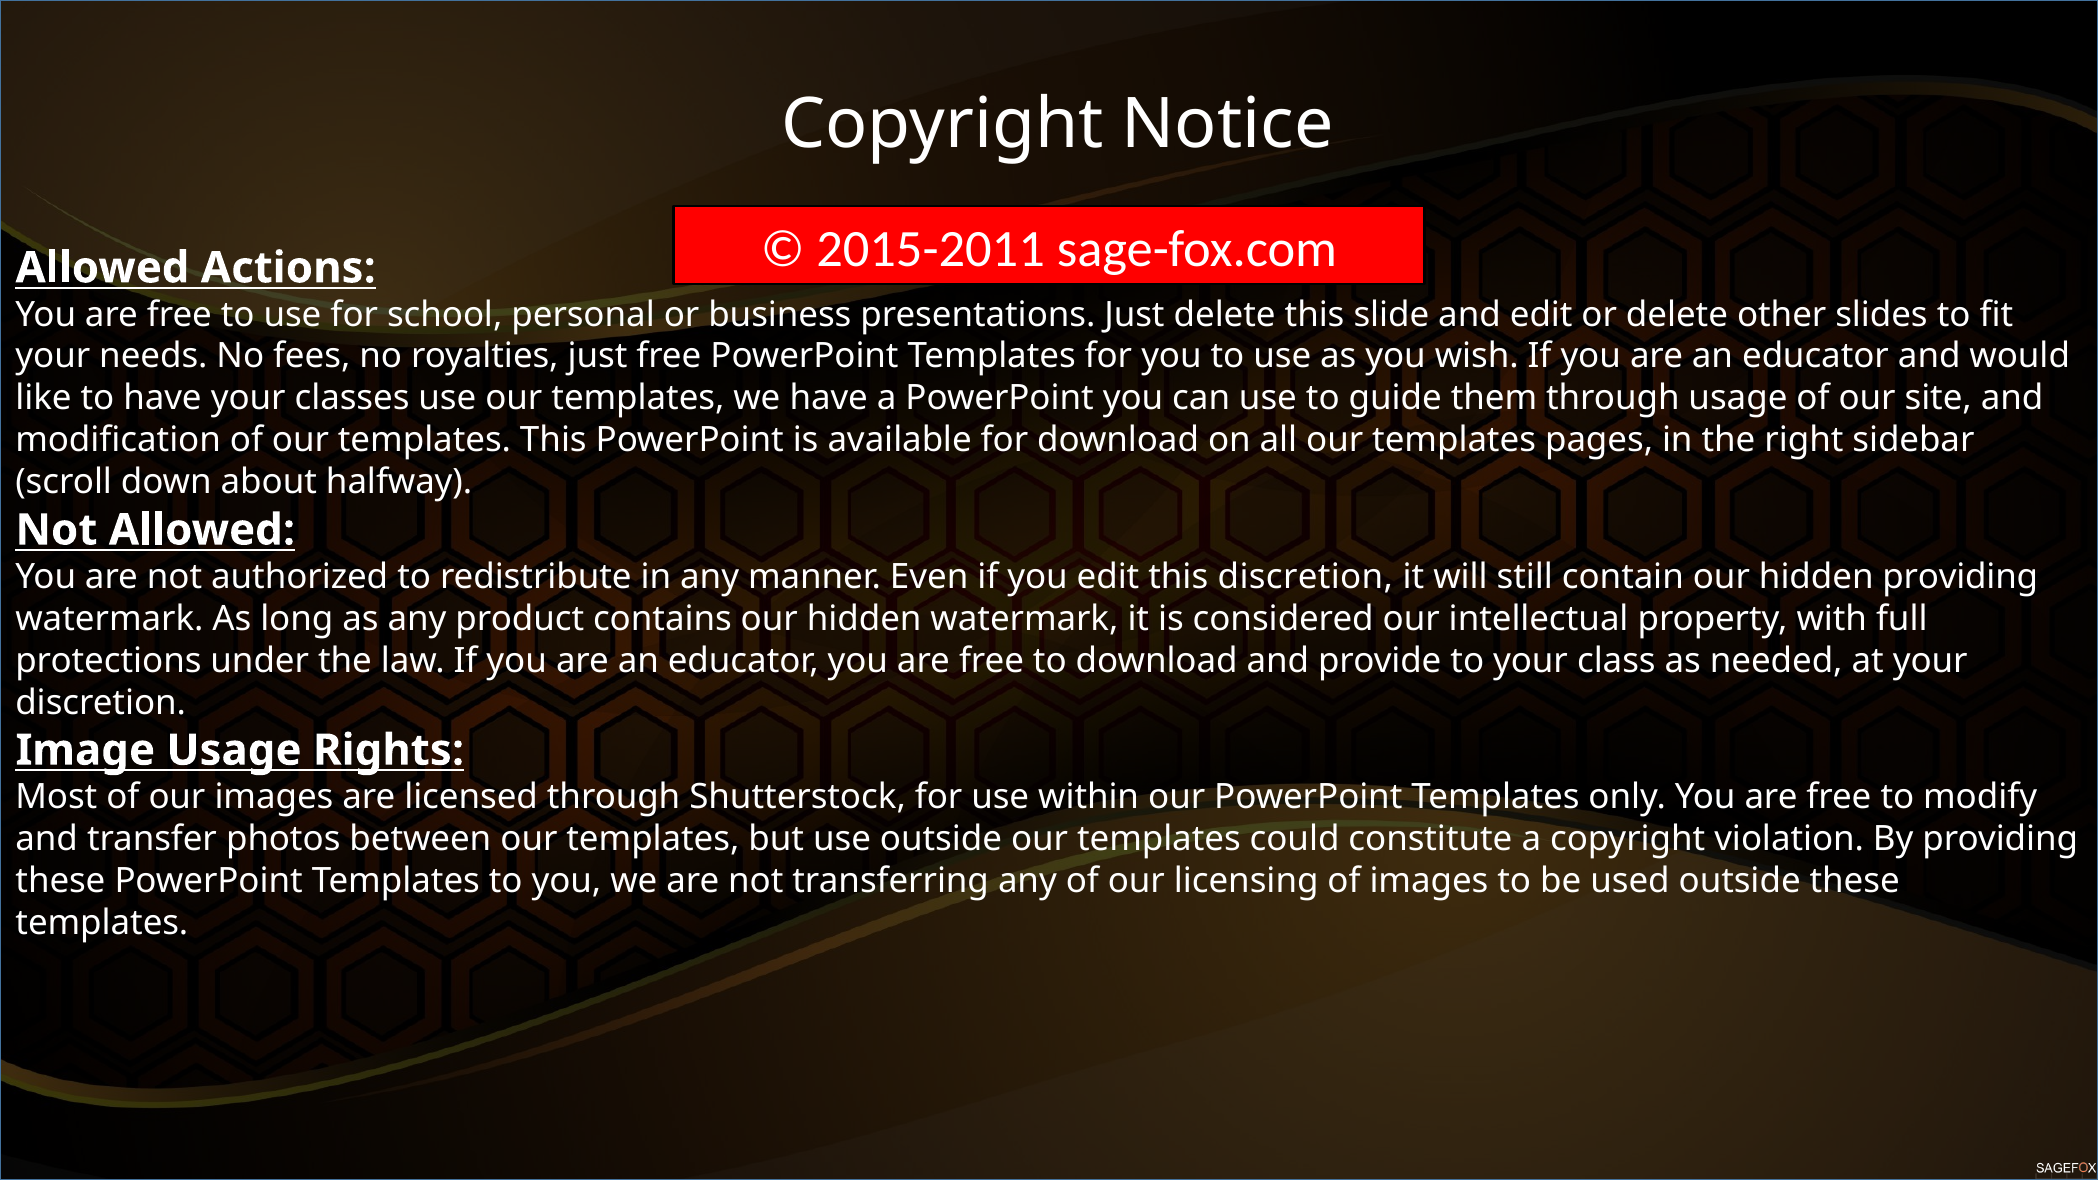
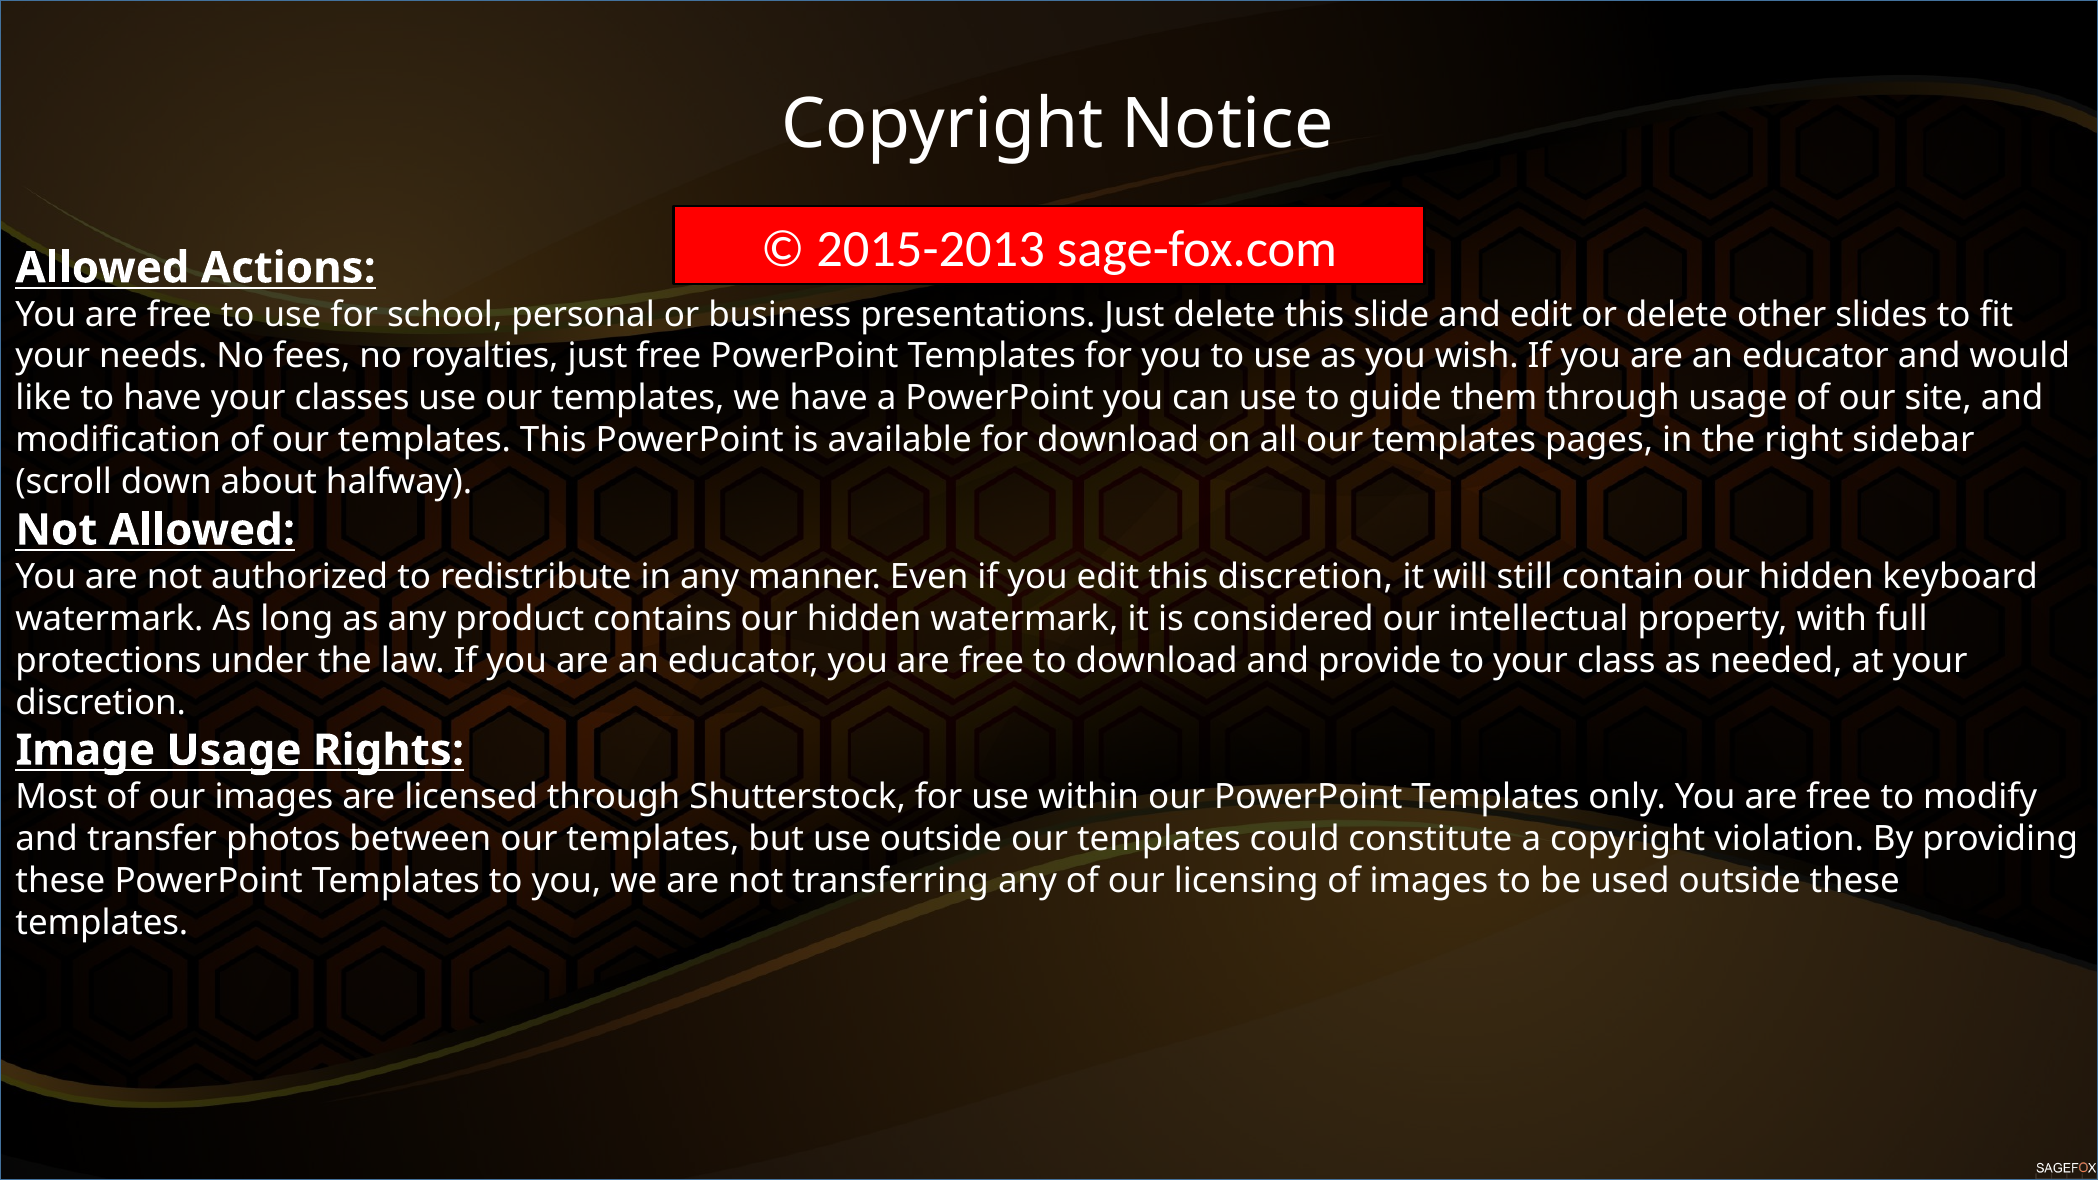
2015-2011: 2015-2011 -> 2015-2013
hidden providing: providing -> keyboard
